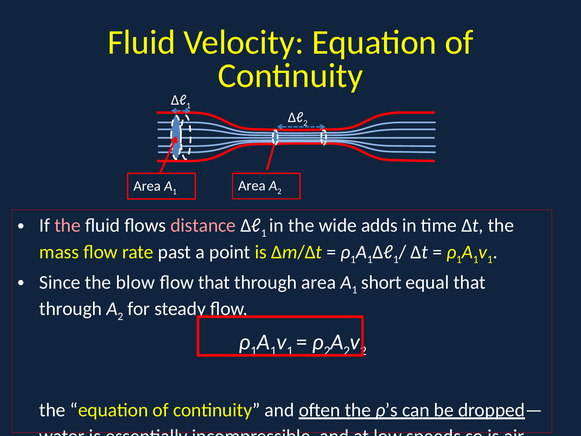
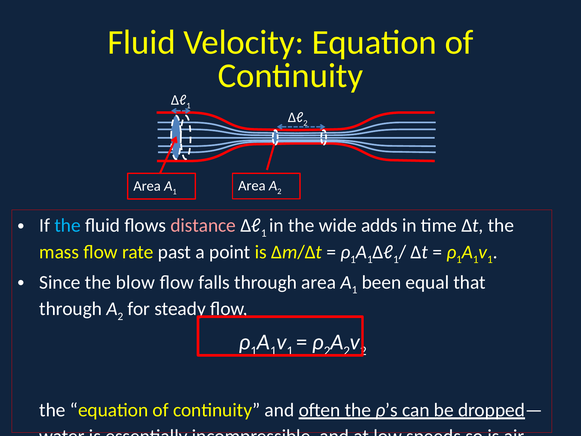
the at (68, 225) colour: pink -> light blue
flow that: that -> falls
short: short -> been
